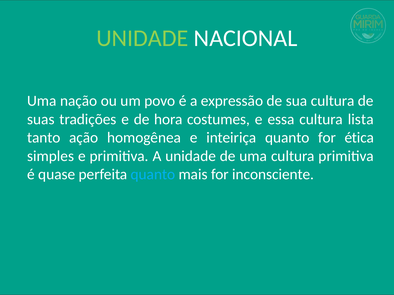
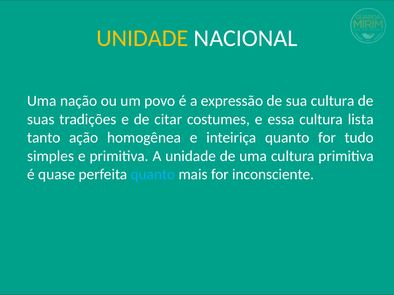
UNIDADE at (142, 38) colour: light green -> yellow
hora: hora -> citar
ética: ética -> tudo
